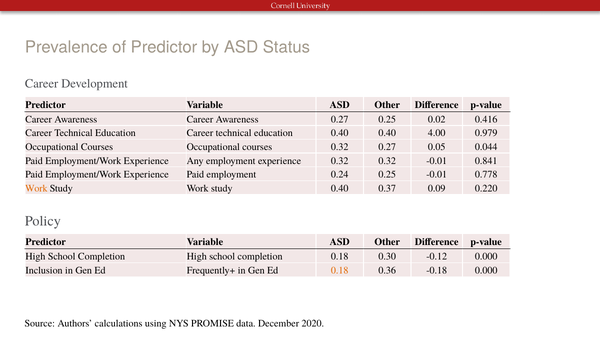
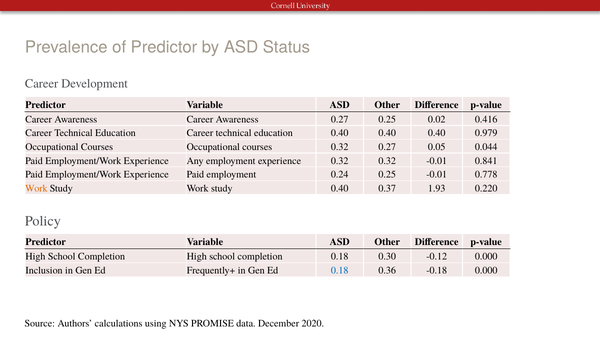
0.40 0.40 4.00: 4.00 -> 0.40
0.09: 0.09 -> 1.93
0.18 at (340, 270) colour: orange -> blue
